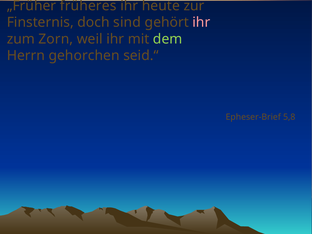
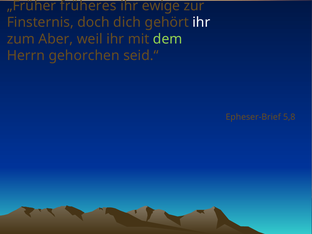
heute: heute -> ewige
sind: sind -> dich
ihr at (201, 22) colour: pink -> white
Zorn: Zorn -> Aber
